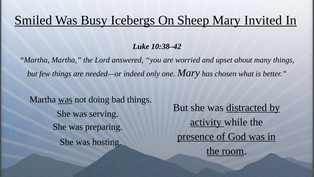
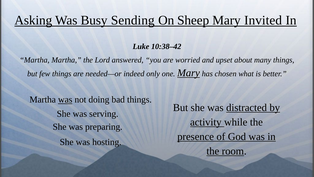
Smiled: Smiled -> Asking
Icebergs: Icebergs -> Sending
Mary at (189, 73) underline: none -> present
